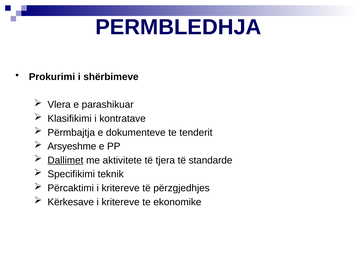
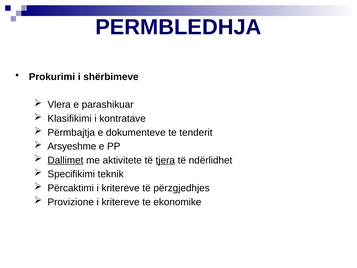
tjera underline: none -> present
standarde: standarde -> ndërlidhet
Kërkesave: Kërkesave -> Provizione
